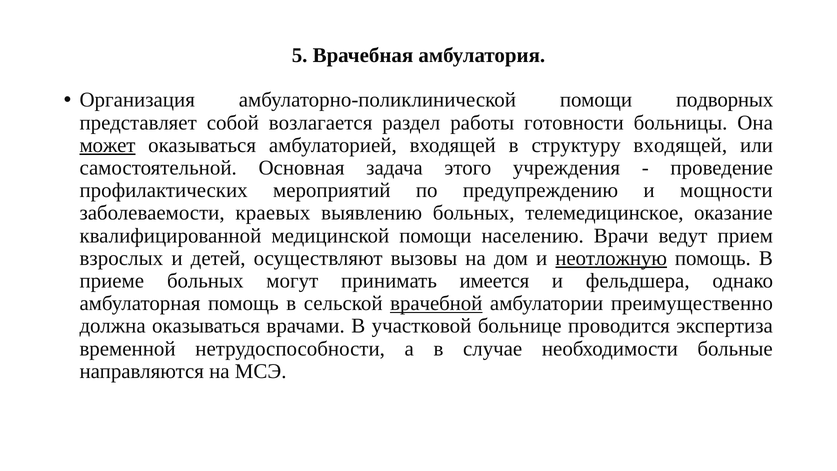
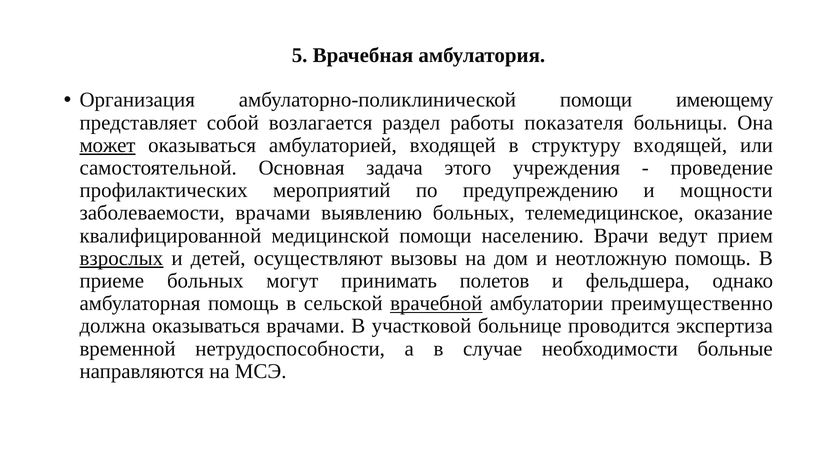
подворных: подворных -> имеющему
готовности: готовности -> показателя
заболеваемости краевых: краевых -> врачами
взрослых underline: none -> present
неотложную underline: present -> none
имеется: имеется -> полетов
